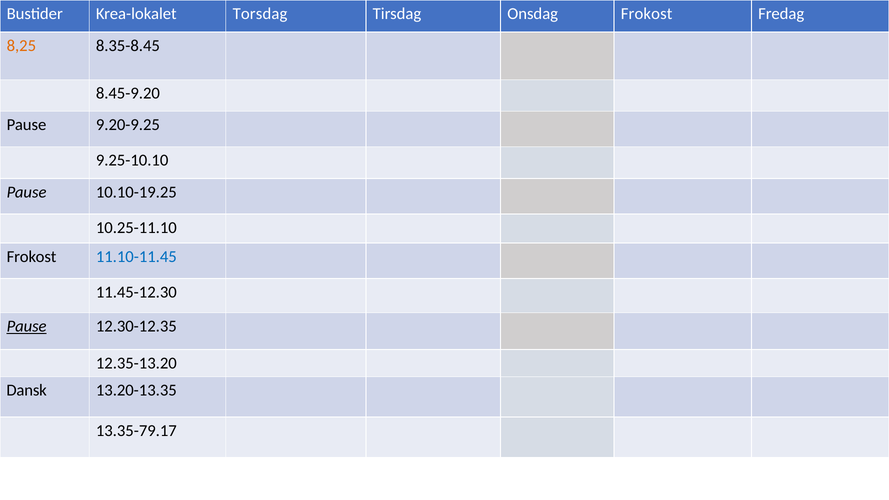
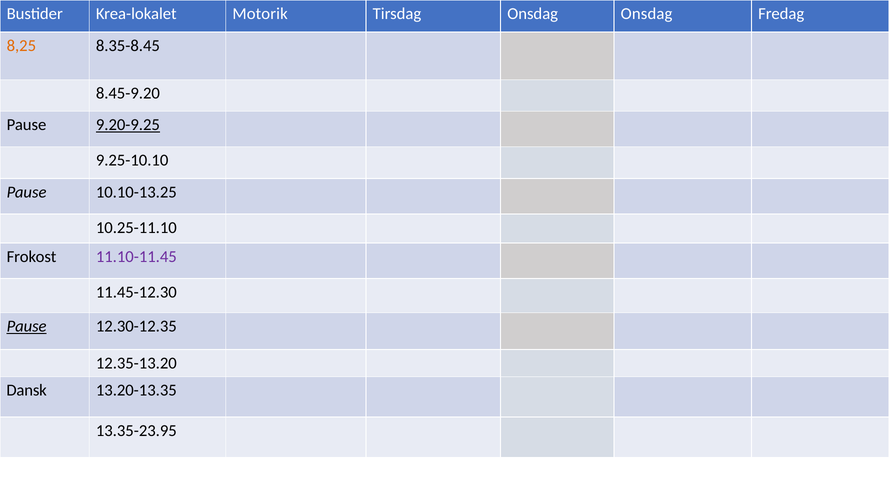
Torsdag: Torsdag -> Motorik
Onsdag Frokost: Frokost -> Onsdag
9.20-9.25 underline: none -> present
10.10-19.25: 10.10-19.25 -> 10.10-13.25
11.10-11.45 colour: blue -> purple
13.35-79.17: 13.35-79.17 -> 13.35-23.95
